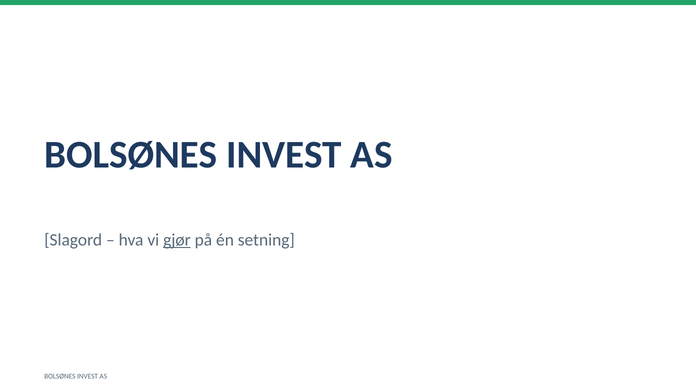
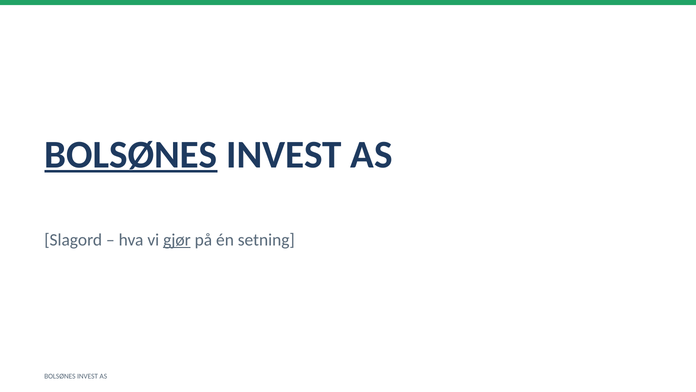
BOLSØNES at (131, 154) underline: none -> present
